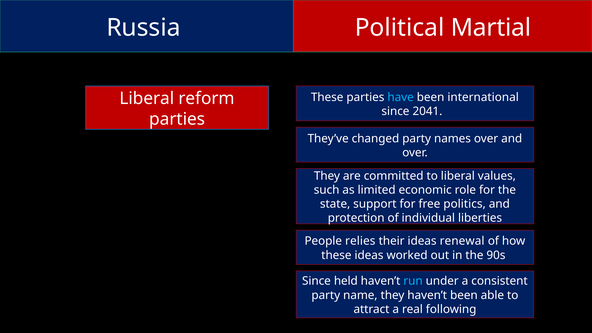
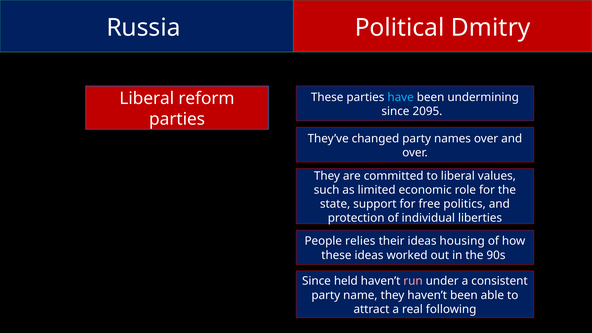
Martial: Martial -> Dmitry
international: international -> undermining
2041: 2041 -> 2095
renewal: renewal -> housing
run colour: light blue -> pink
